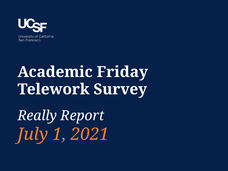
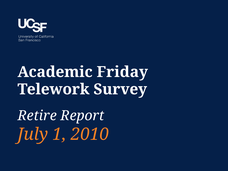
Really: Really -> Retire
2021: 2021 -> 2010
